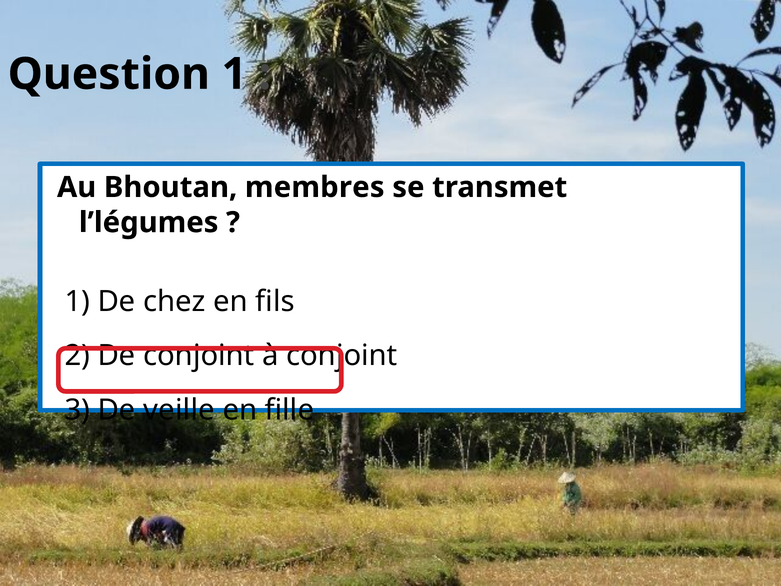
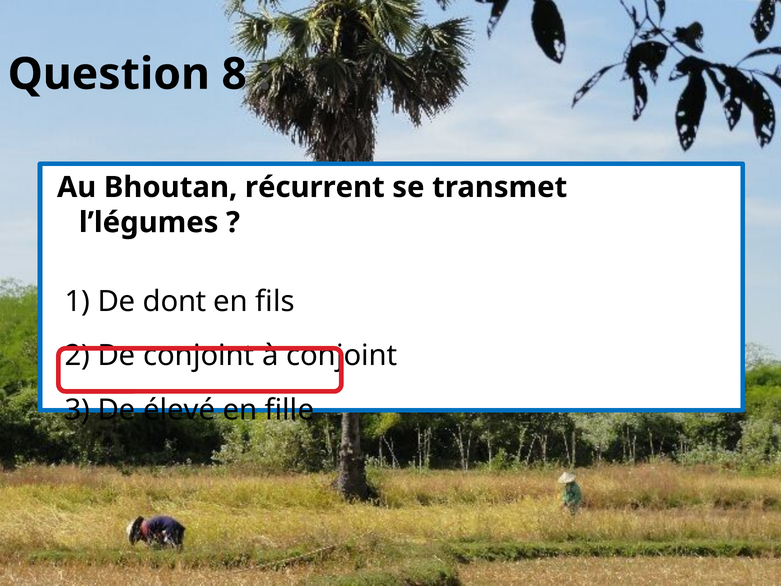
Question 1: 1 -> 8
membres: membres -> récurrent
chez: chez -> dont
veille: veille -> élevé
